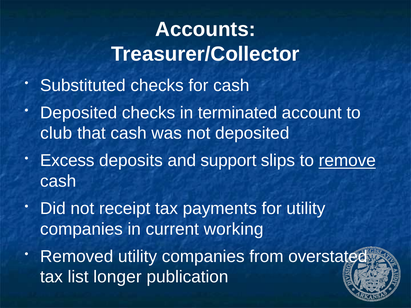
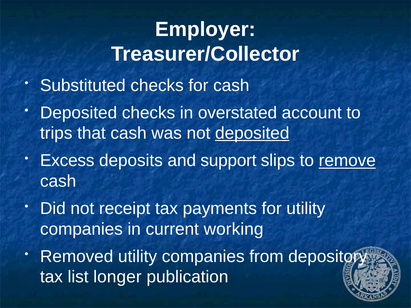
Accounts: Accounts -> Employer
terminated: terminated -> overstated
club: club -> trips
deposited at (252, 133) underline: none -> present
overstated: overstated -> depository
